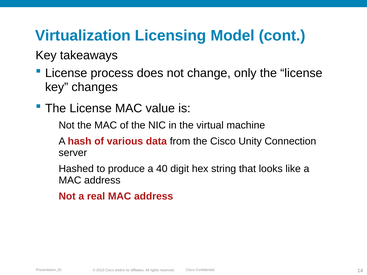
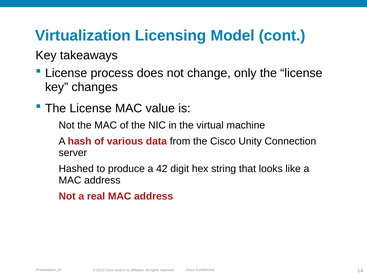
40: 40 -> 42
